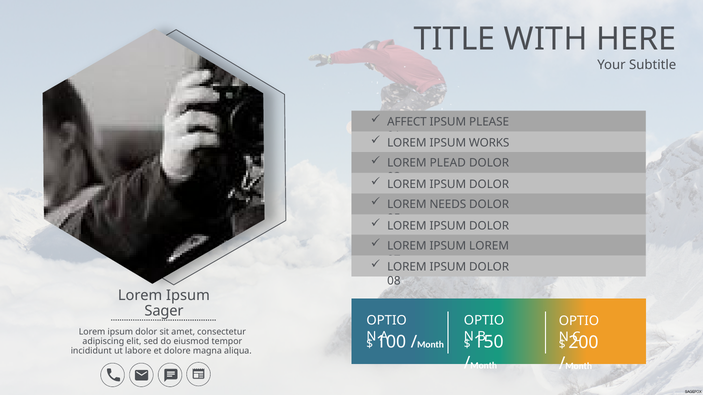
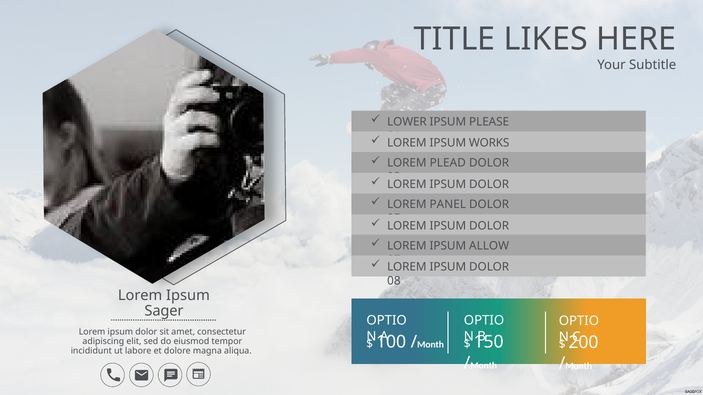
WITH: WITH -> LIKES
AFFECT: AFFECT -> LOWER
NEEDS: NEEDS -> PANEL
IPSUM LOREM: LOREM -> ALLOW
